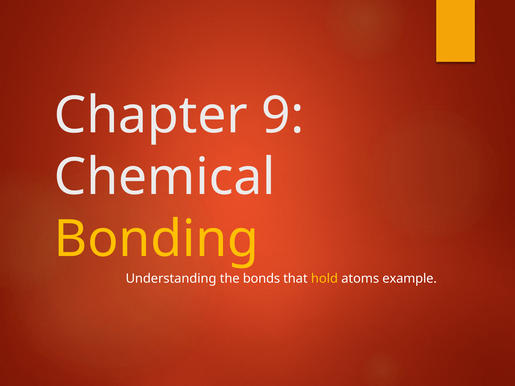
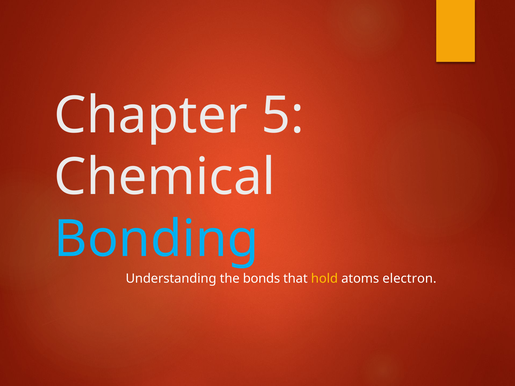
9: 9 -> 5
Bonding colour: yellow -> light blue
example: example -> electron
